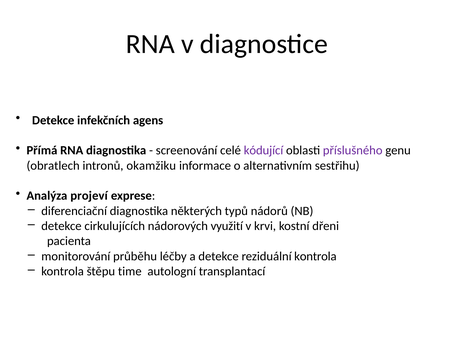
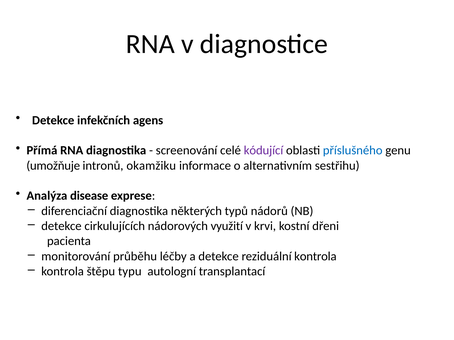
příslušného colour: purple -> blue
obratlech: obratlech -> umožňuje
projeví: projeví -> disease
time: time -> typu
